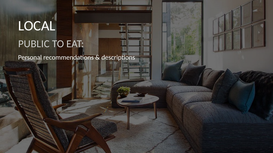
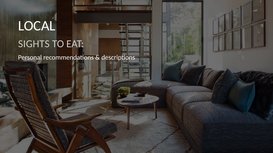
PUBLIC: PUBLIC -> SIGHTS
